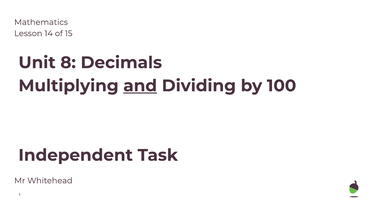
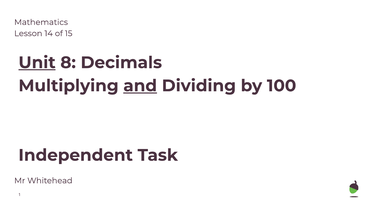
Unit underline: none -> present
